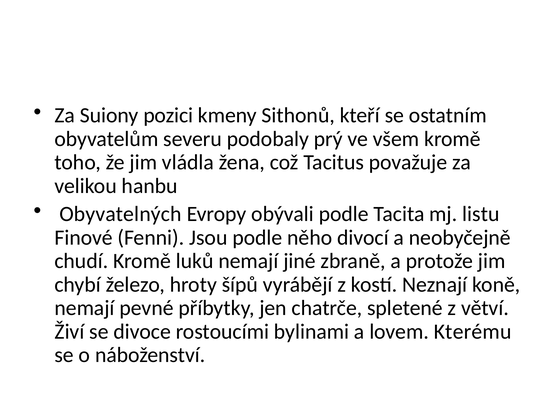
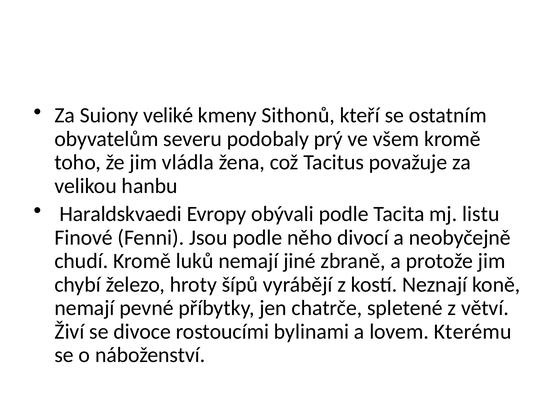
pozici: pozici -> veliké
Obyvatelných: Obyvatelných -> Haraldskvaedi
